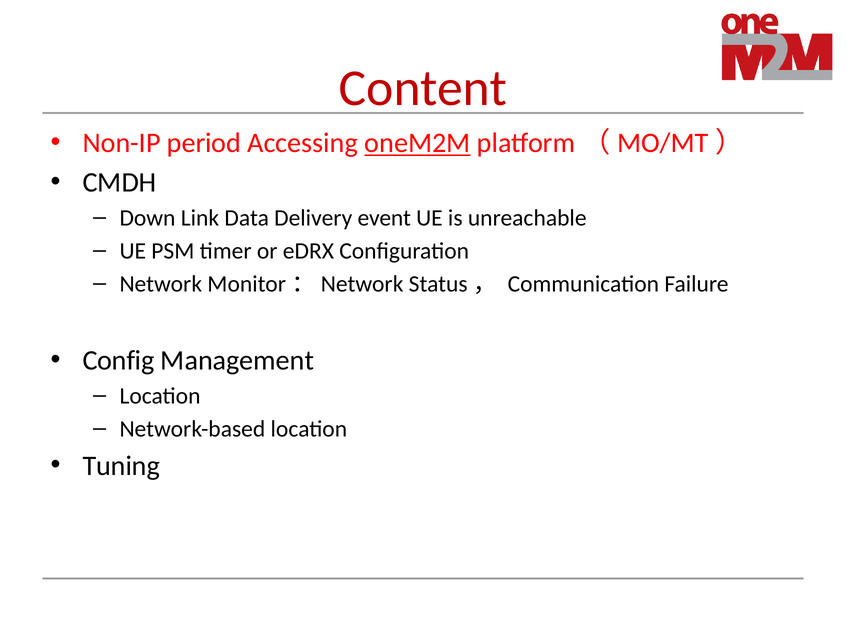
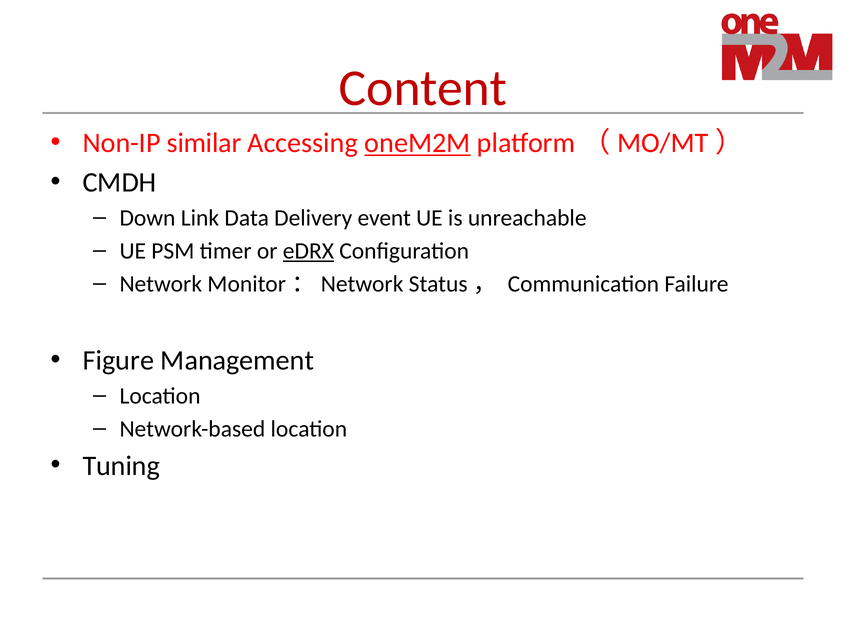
period: period -> similar
eDRX underline: none -> present
Config: Config -> Figure
